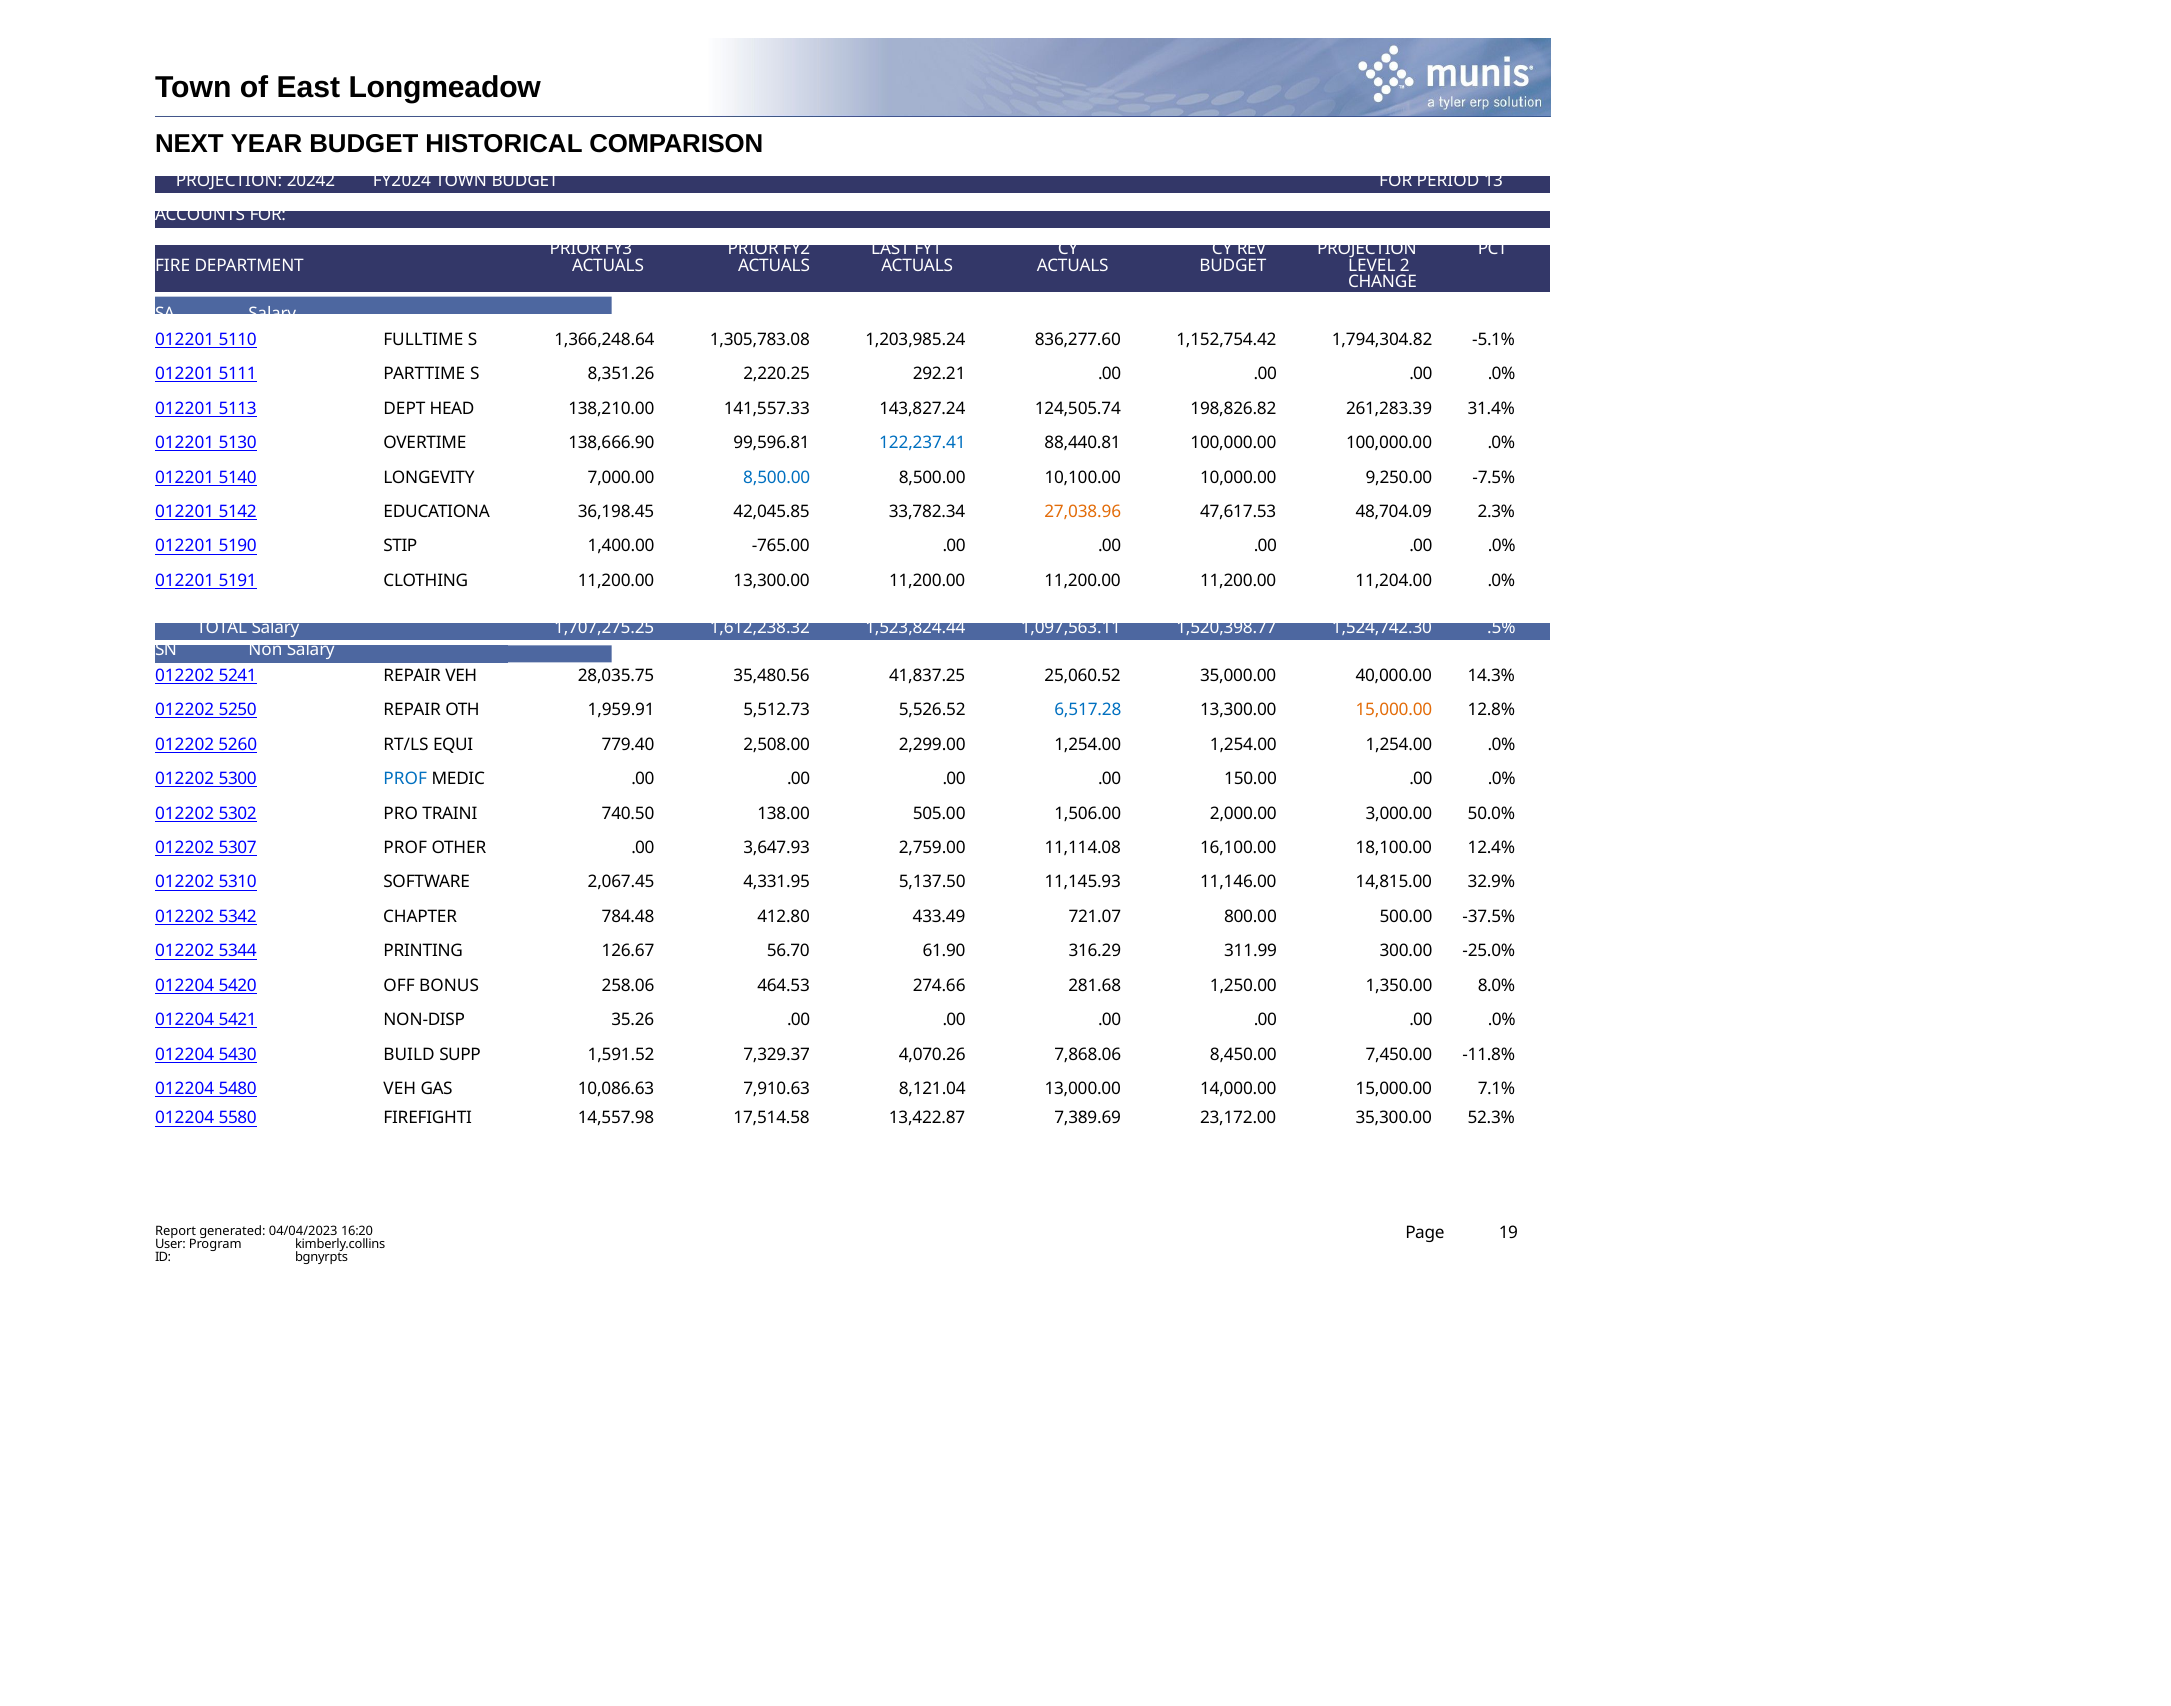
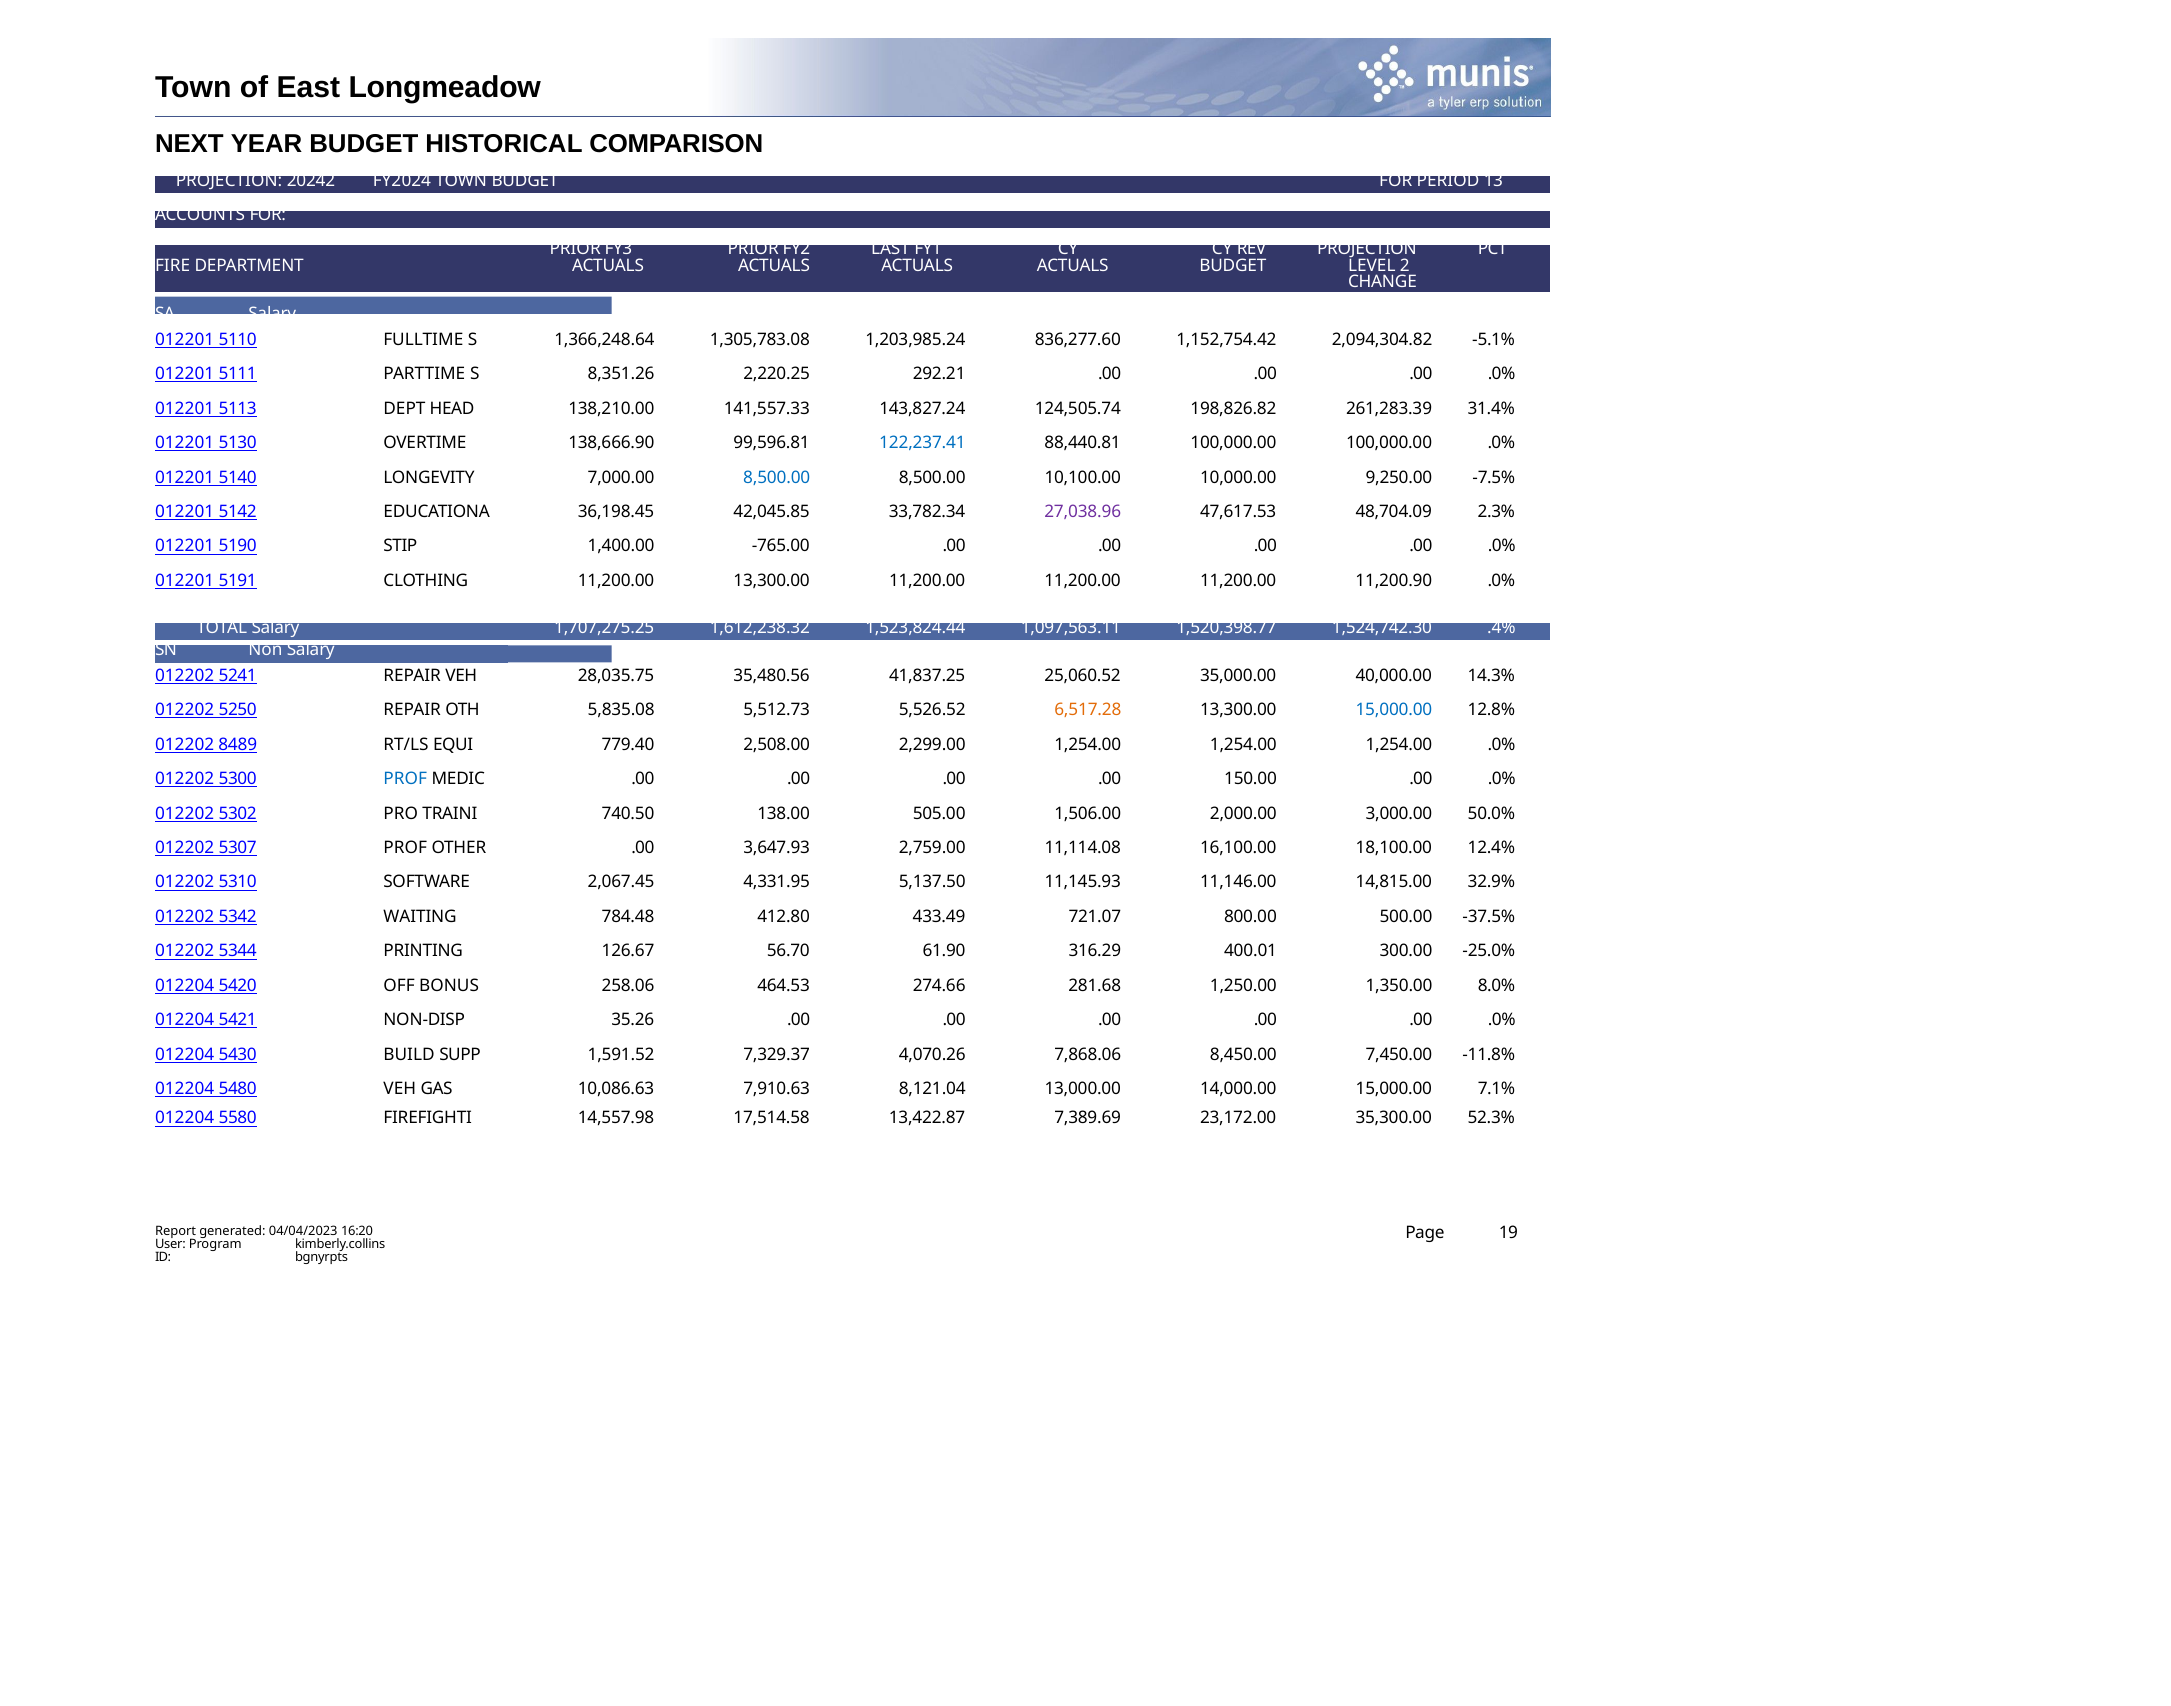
1,794,304.82: 1,794,304.82 -> 2,094,304.82
27,038.96 colour: orange -> purple
11,204.00: 11,204.00 -> 11,200.90
.5%: .5% -> .4%
1,959.91: 1,959.91 -> 5,835.08
6,517.28 colour: blue -> orange
15,000.00 at (1394, 710) colour: orange -> blue
5260: 5260 -> 8489
CHAPTER: CHAPTER -> WAITING
311.99: 311.99 -> 400.01
